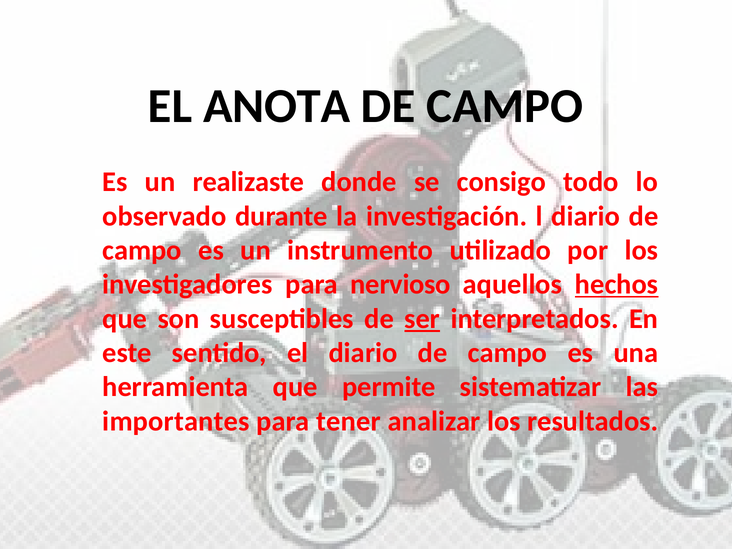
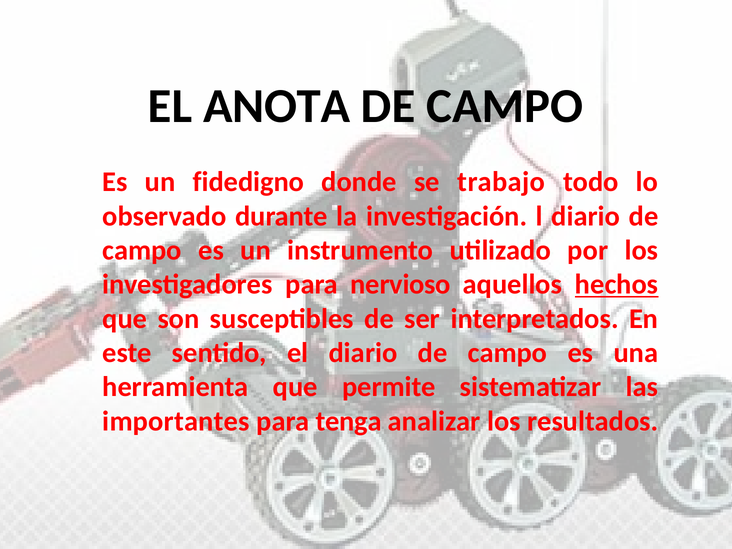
realizaste: realizaste -> fidedigno
consigo: consigo -> trabajo
ser underline: present -> none
tener: tener -> tenga
